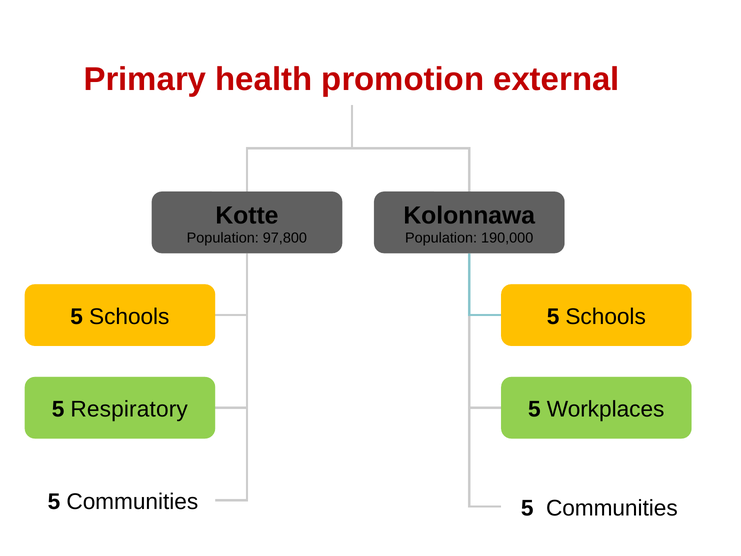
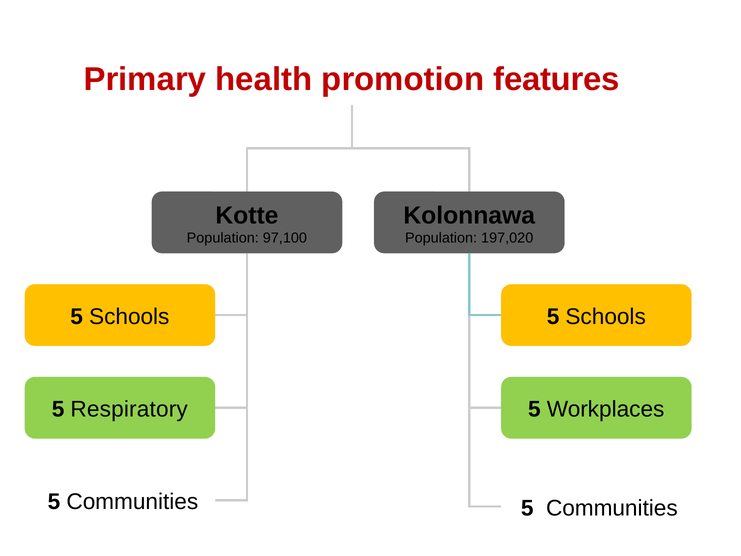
external: external -> features
97,800: 97,800 -> 97,100
190,000: 190,000 -> 197,020
